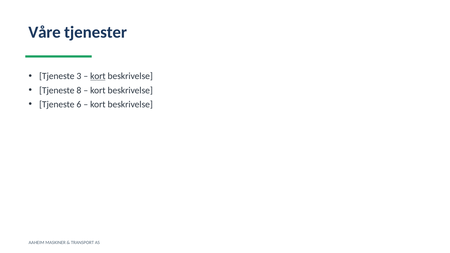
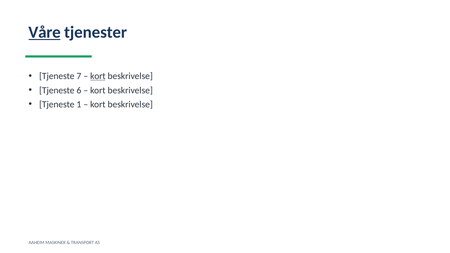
Våre underline: none -> present
3: 3 -> 7
8: 8 -> 6
6: 6 -> 1
